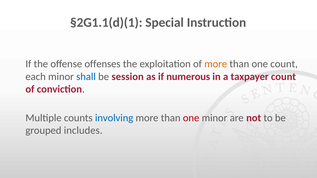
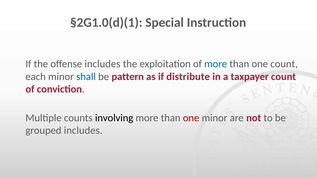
§2G1.1(d)(1: §2G1.1(d)(1 -> §2G1.0(d)(1
offense offenses: offenses -> includes
more at (216, 64) colour: orange -> blue
session: session -> pattern
numerous: numerous -> distribute
involving colour: blue -> black
